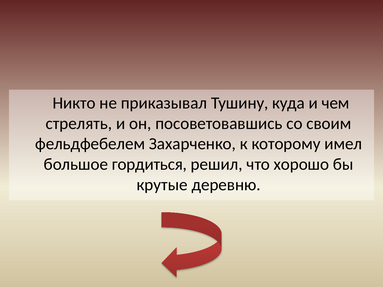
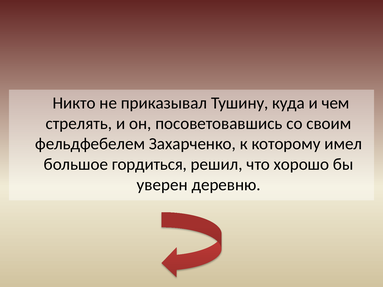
крутые: крутые -> уверен
